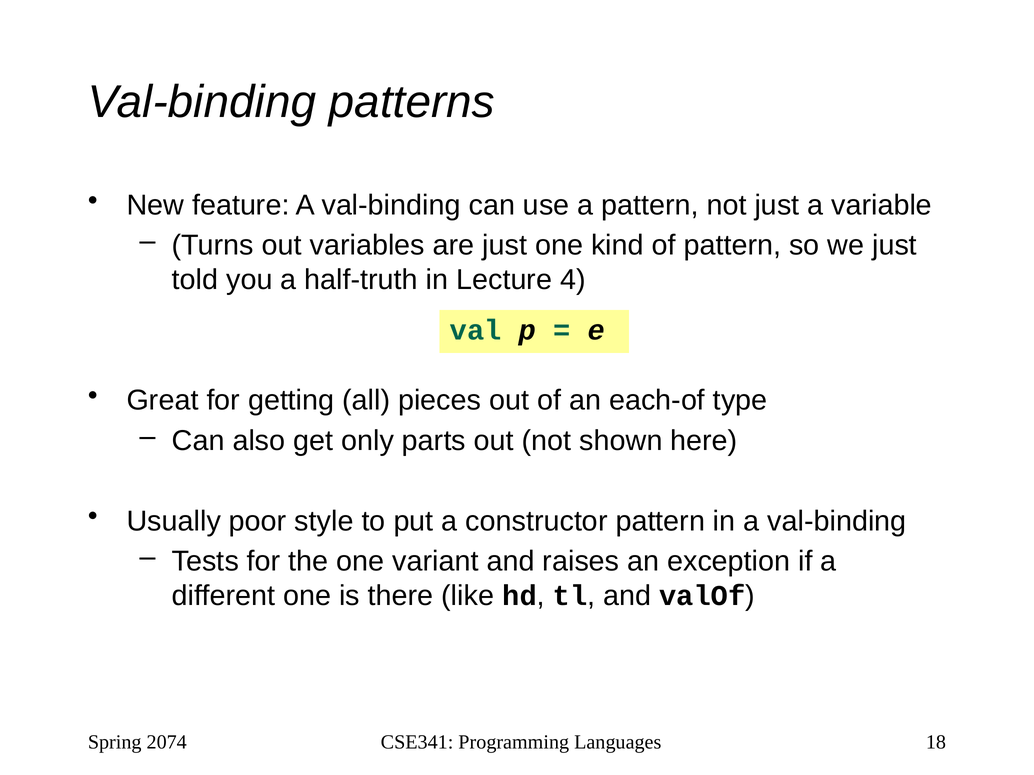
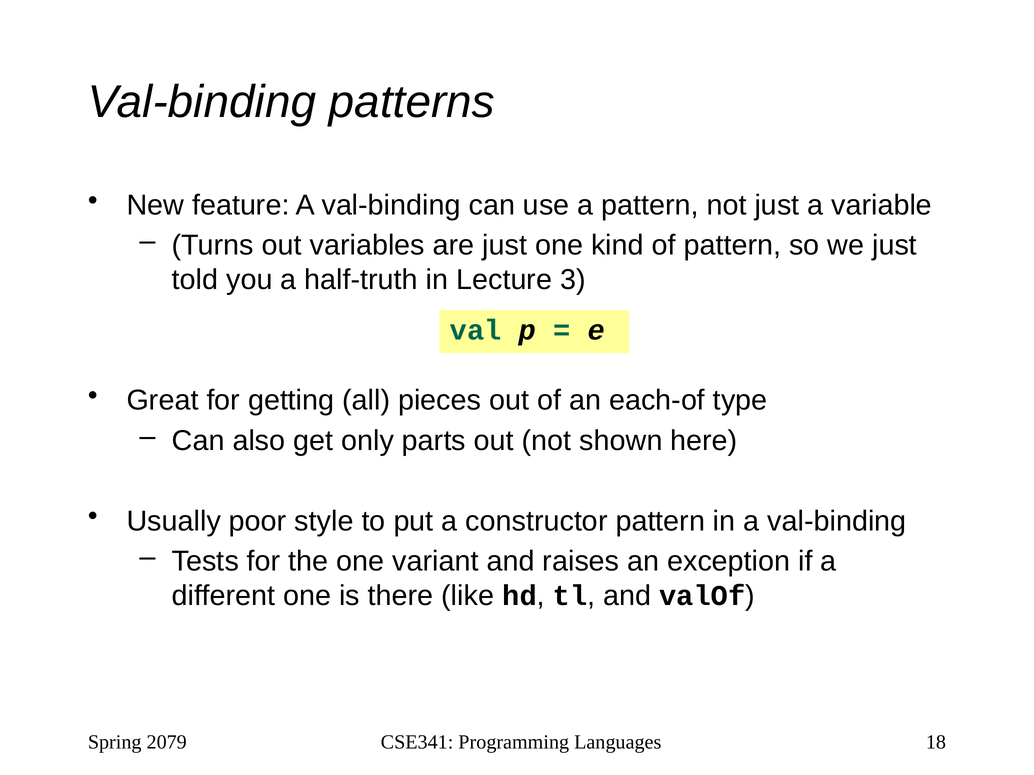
4: 4 -> 3
2074: 2074 -> 2079
